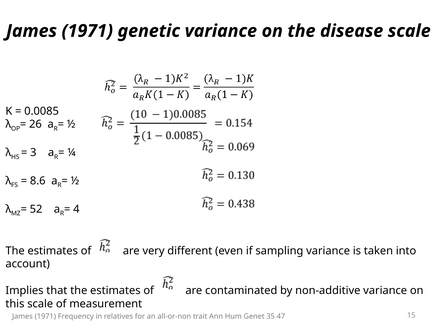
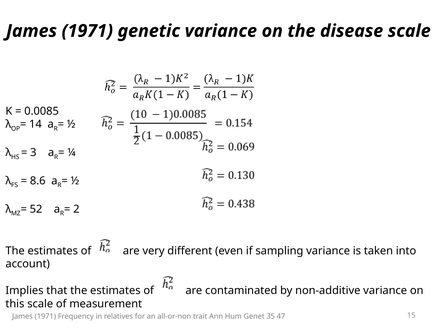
26: 26 -> 14
4: 4 -> 2
